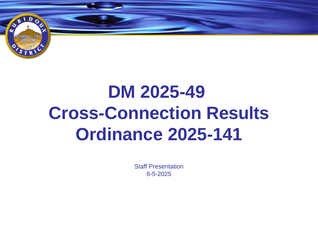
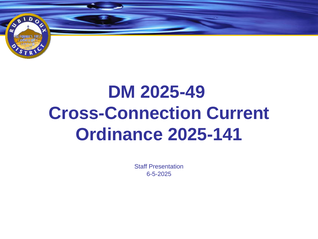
Results: Results -> Current
